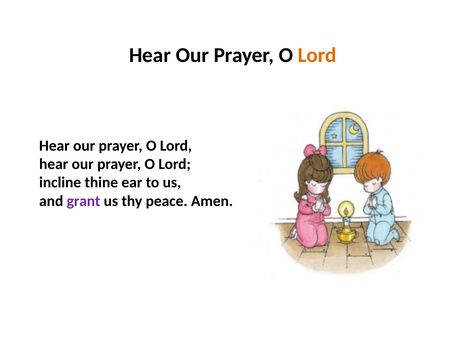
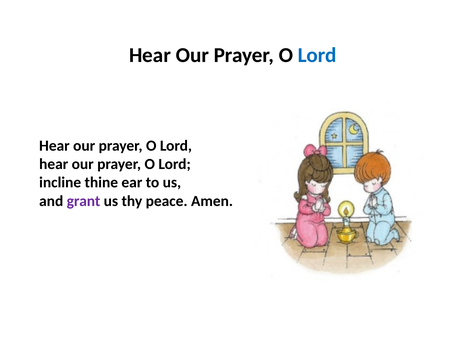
Lord at (317, 55) colour: orange -> blue
